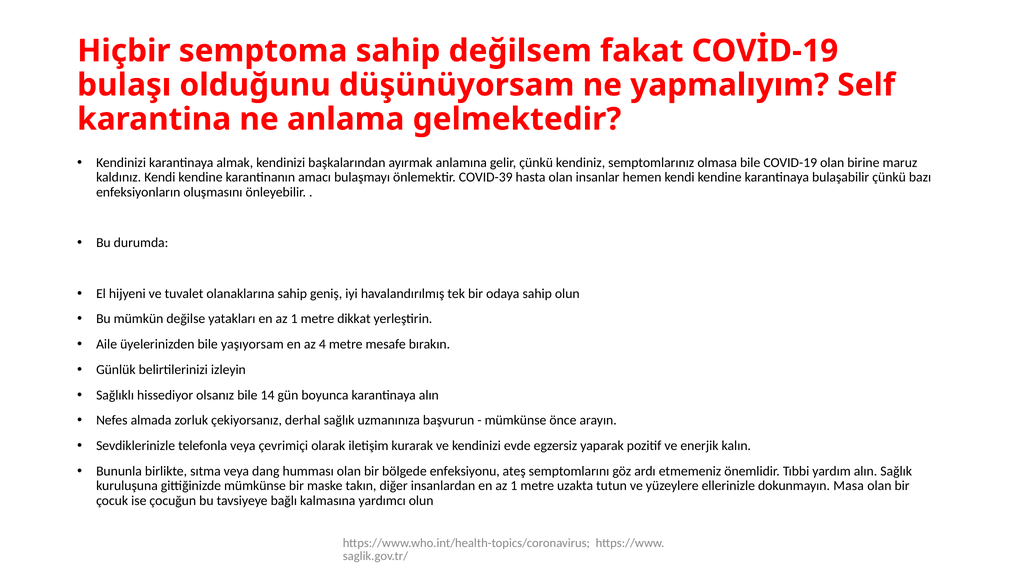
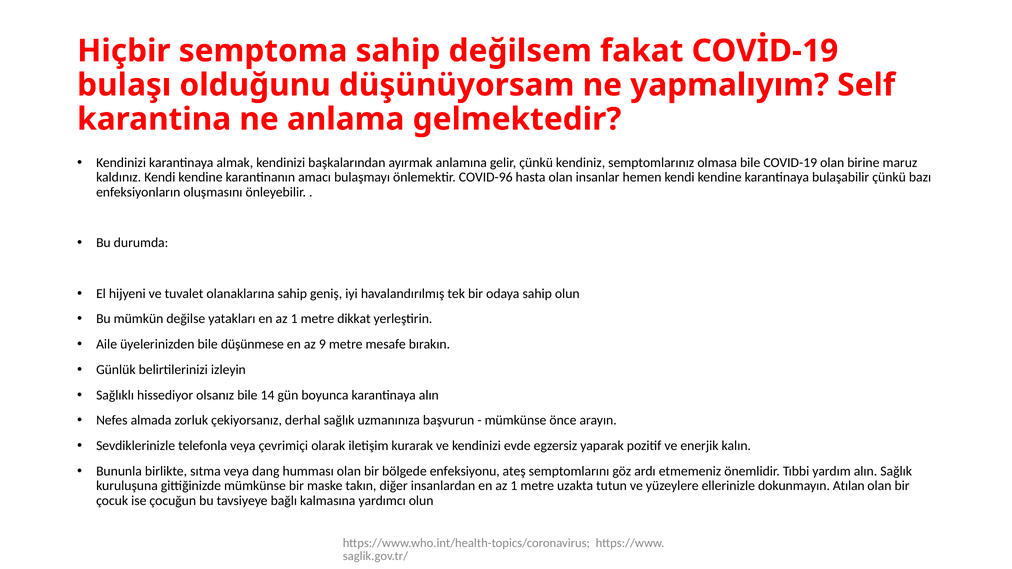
COVID-39: COVID-39 -> COVID-96
yaşıyorsam: yaşıyorsam -> düşünmese
4: 4 -> 9
Masa: Masa -> Atılan
